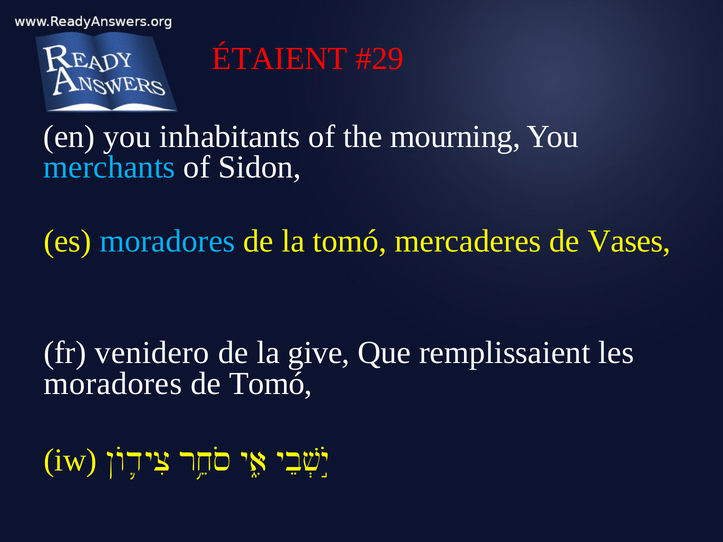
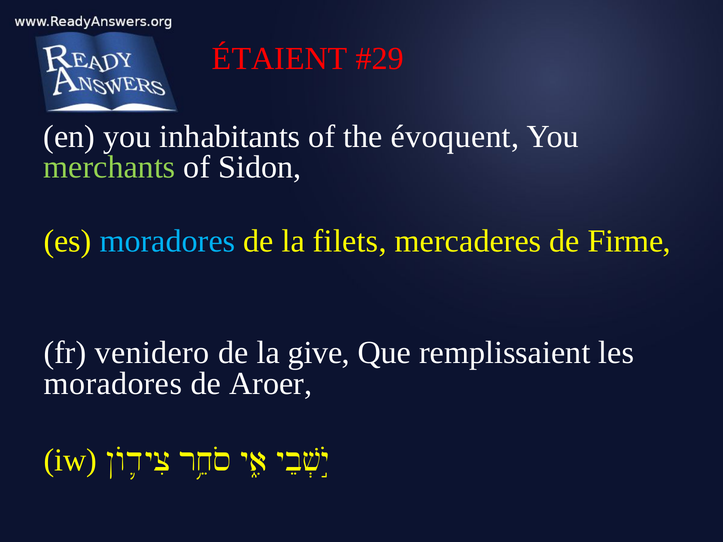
mourning: mourning -> évoquent
merchants colour: light blue -> light green
la tomó: tomó -> filets
Vases: Vases -> Firme
de Tomó: Tomó -> Aroer
